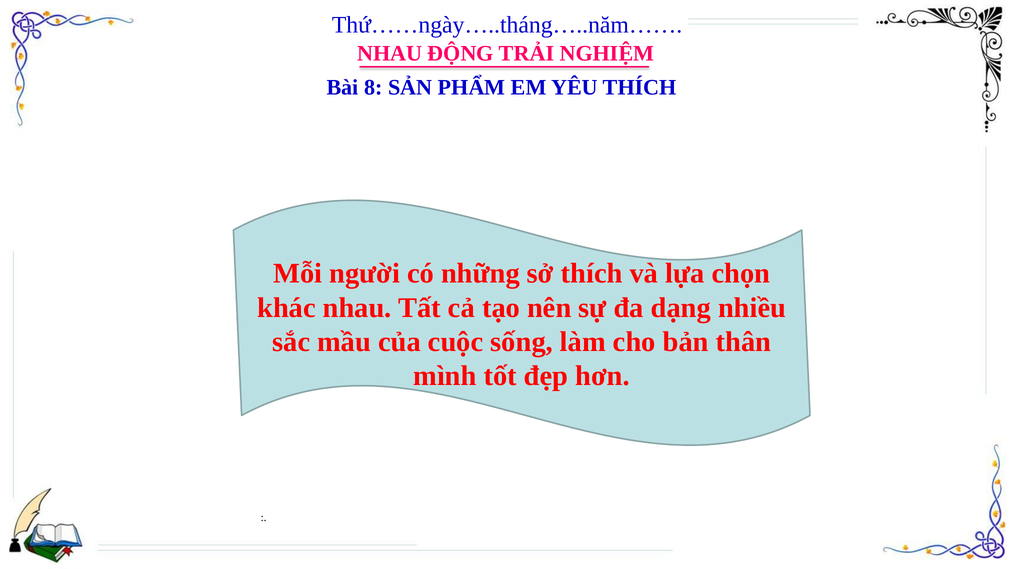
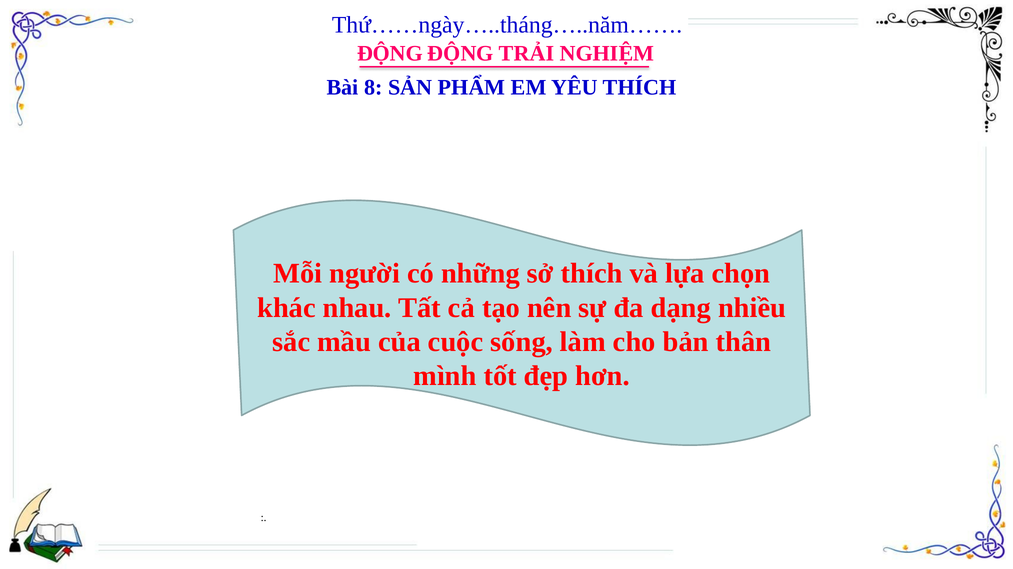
NHAU at (390, 53): NHAU -> ĐỘNG
